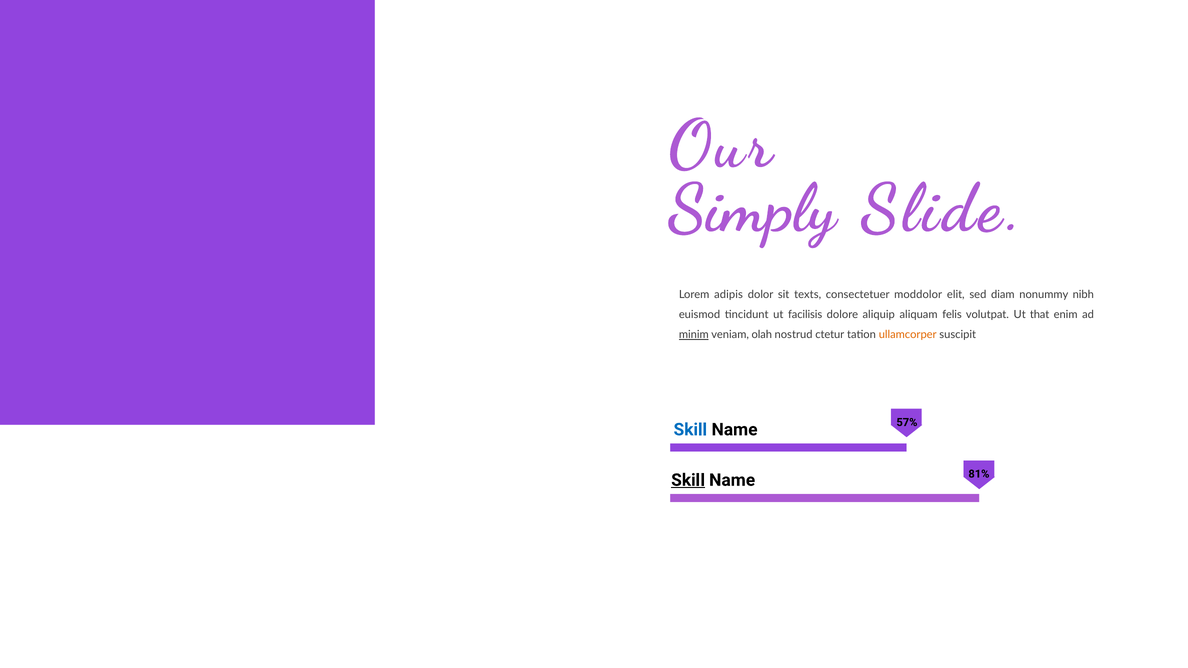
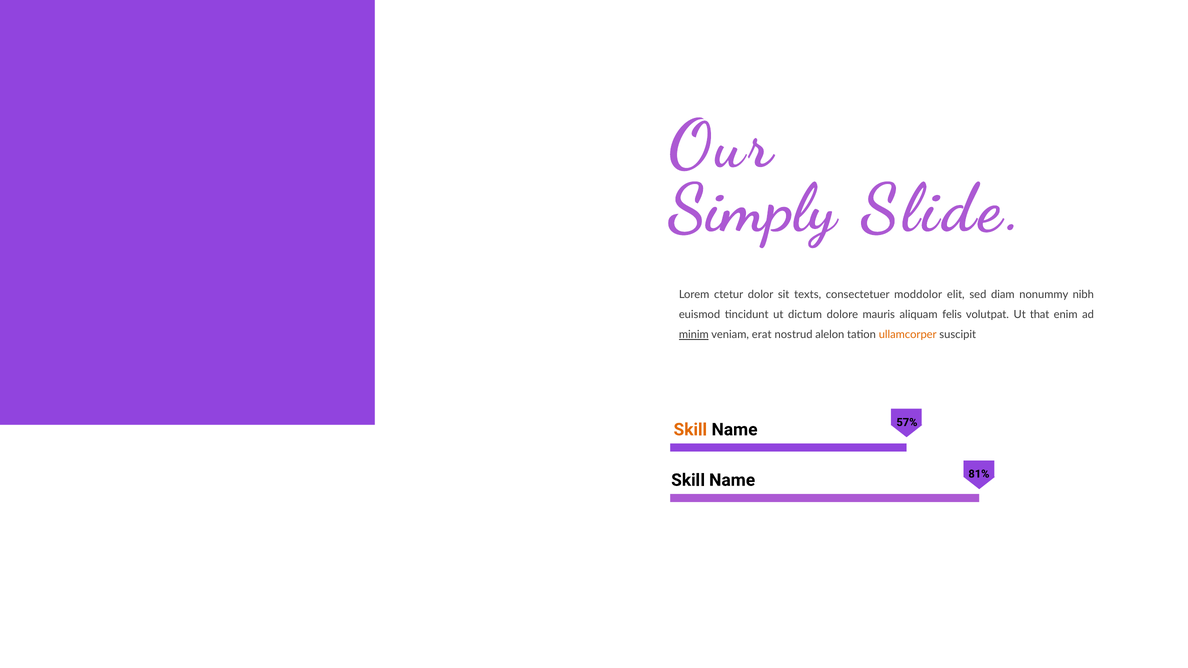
adipis: adipis -> ctetur
facilisis: facilisis -> dictum
aliquip: aliquip -> mauris
olah: olah -> erat
ctetur: ctetur -> alelon
Skill at (690, 430) colour: blue -> orange
Skill at (688, 480) underline: present -> none
